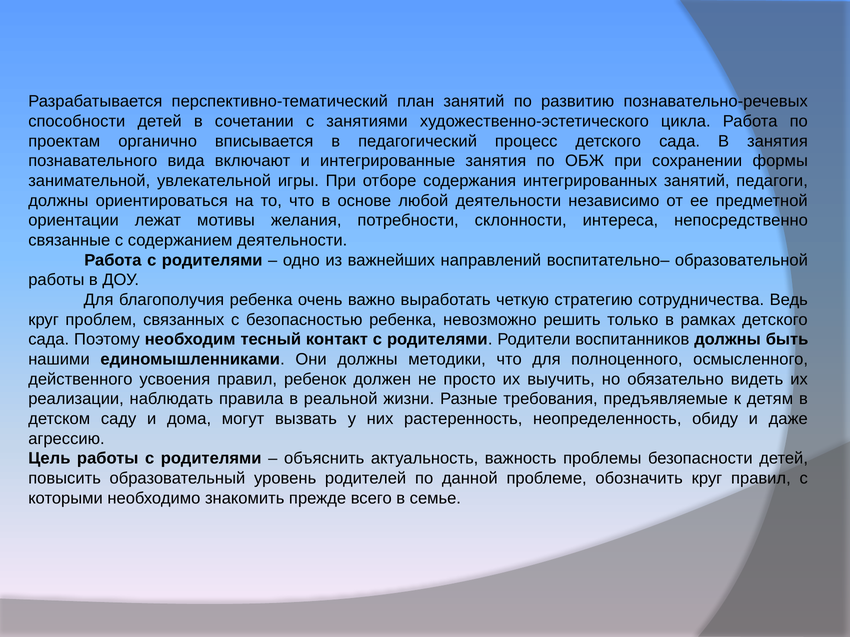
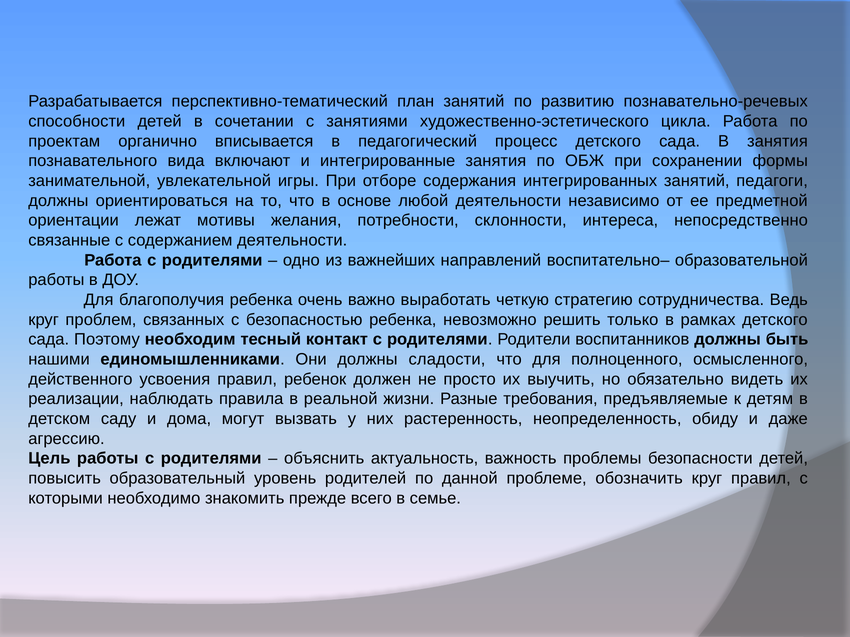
методики: методики -> сладости
